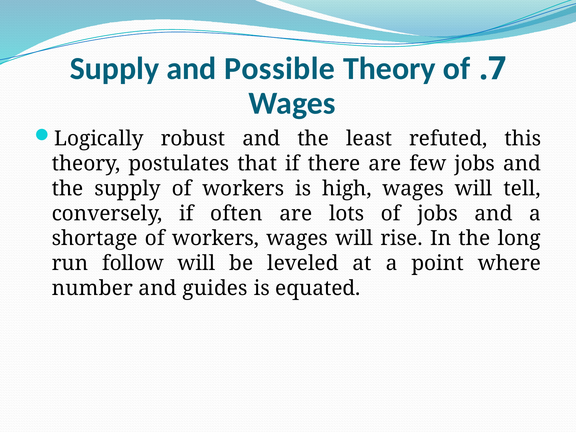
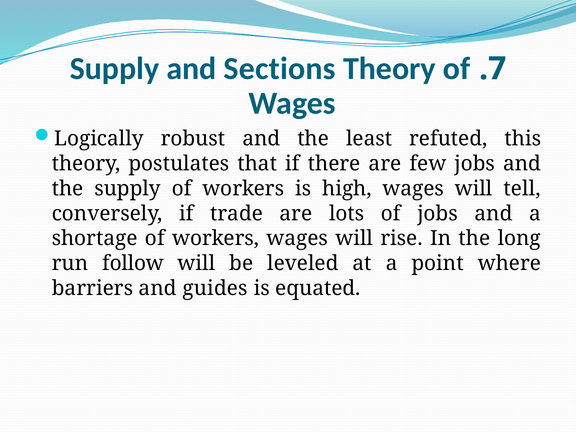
Possible: Possible -> Sections
often: often -> trade
number: number -> barriers
